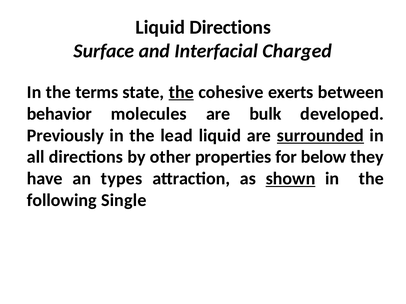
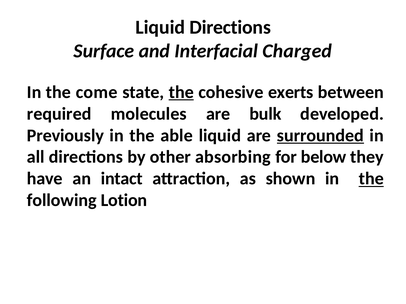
terms: terms -> come
behavior: behavior -> required
lead: lead -> able
properties: properties -> absorbing
types: types -> intact
shown underline: present -> none
the at (371, 179) underline: none -> present
Single: Single -> Lotion
